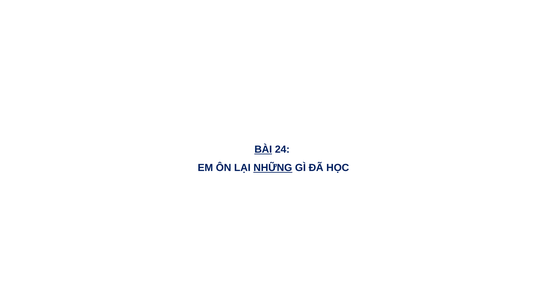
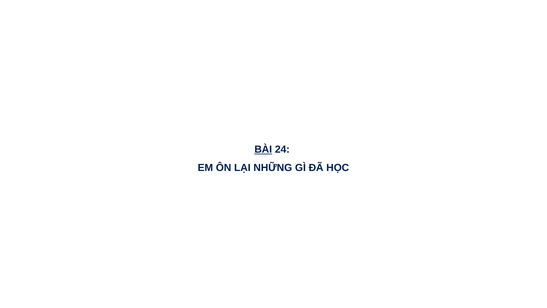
NHỮNG underline: present -> none
